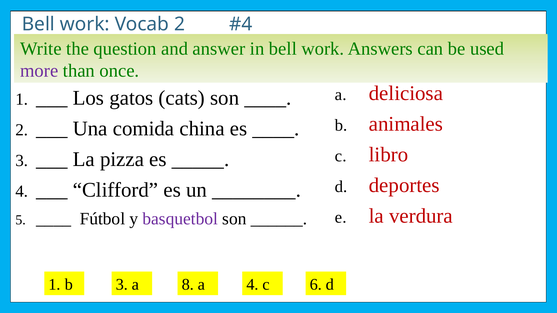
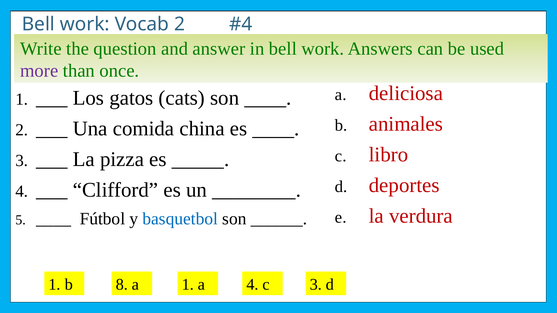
basquetbol colour: purple -> blue
b 3: 3 -> 8
a 8: 8 -> 1
c 6: 6 -> 3
